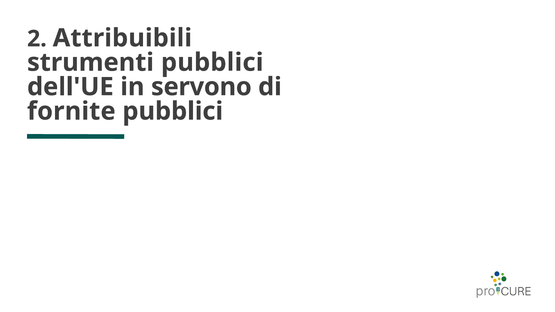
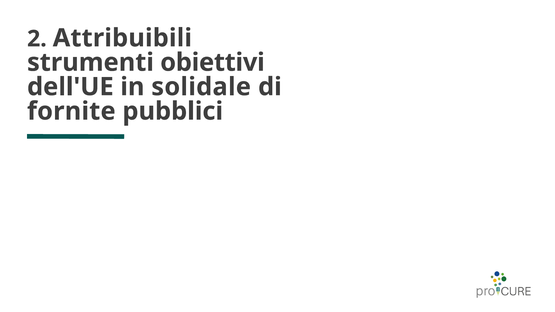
strumenti pubblici: pubblici -> obiettivi
servono: servono -> solidale
